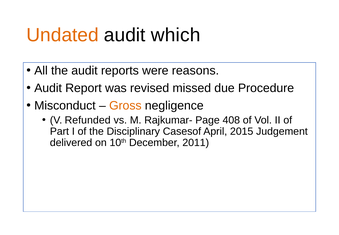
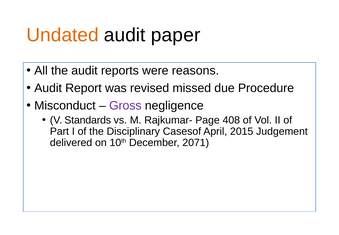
which: which -> paper
Gross colour: orange -> purple
Refunded: Refunded -> Standards
2011: 2011 -> 2071
